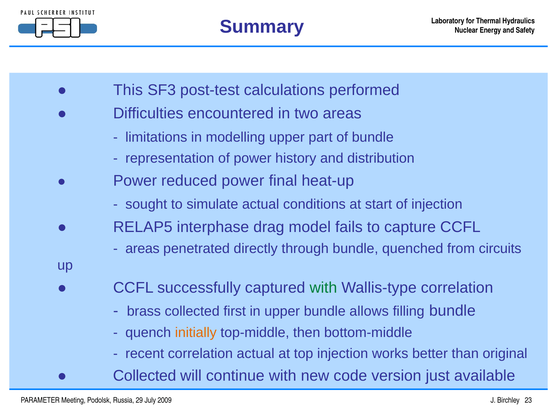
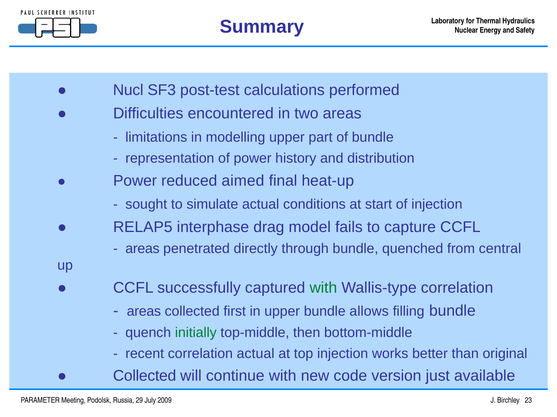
This: This -> Nucl
reduced power: power -> aimed
circuits: circuits -> central
brass at (144, 312): brass -> areas
initially colour: orange -> green
